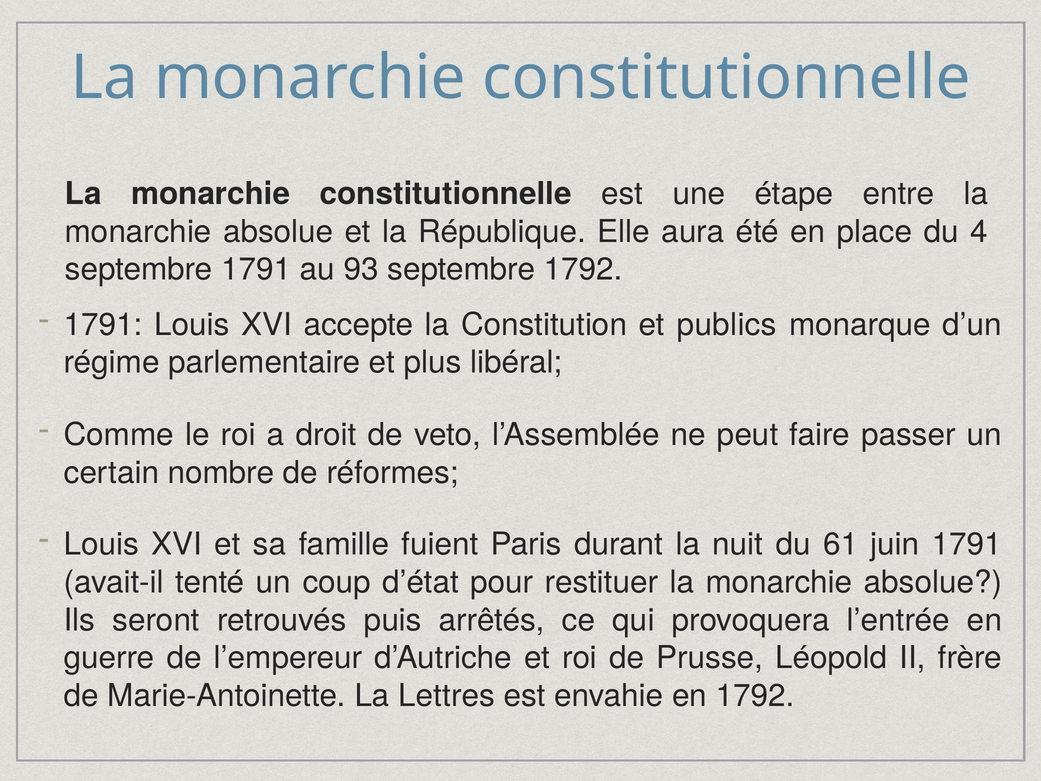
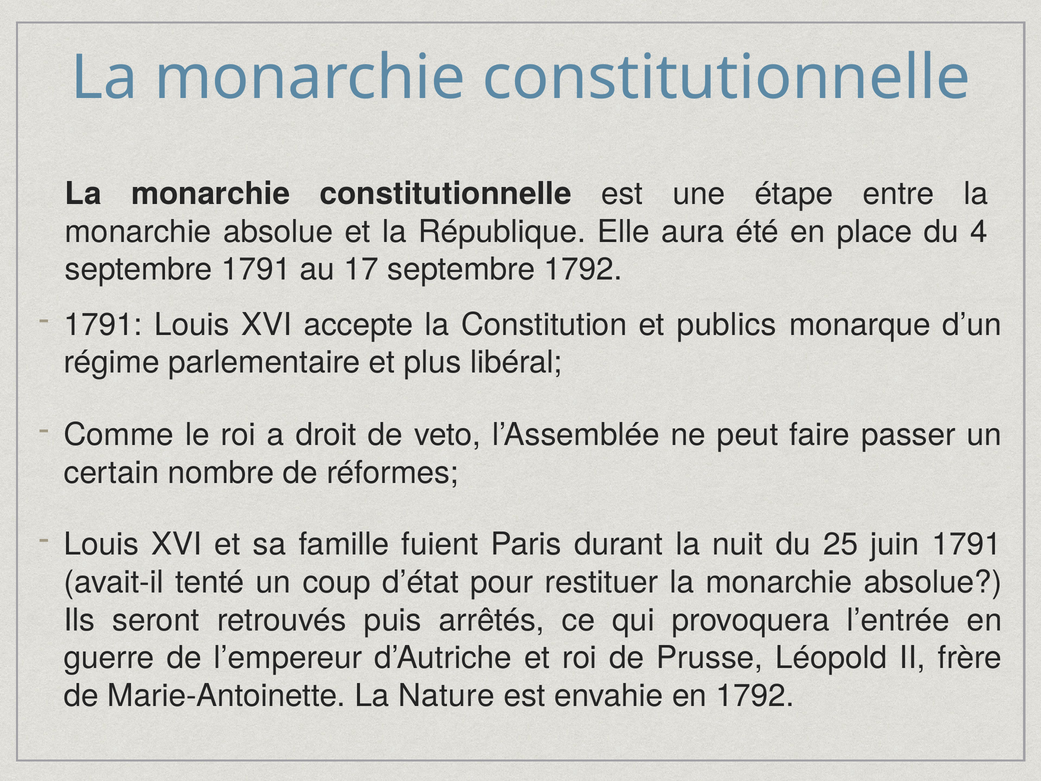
93: 93 -> 17
61: 61 -> 25
Lettres: Lettres -> Nature
